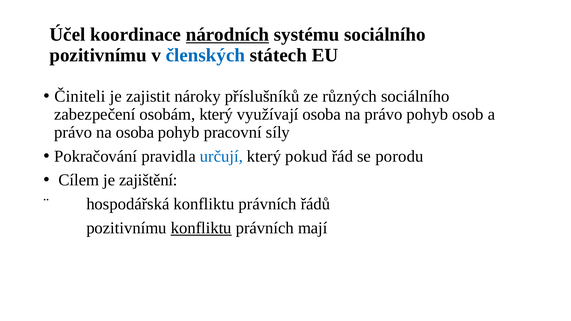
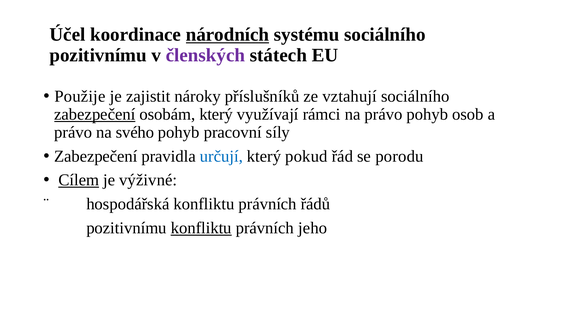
členských colour: blue -> purple
Činiteli: Činiteli -> Použije
různých: různých -> vztahují
zabezpečení at (95, 114) underline: none -> present
využívají osoba: osoba -> rámci
na osoba: osoba -> svého
Pokračování at (96, 156): Pokračování -> Zabezpečení
Cílem underline: none -> present
zajištění: zajištění -> výživné
mají: mají -> jeho
